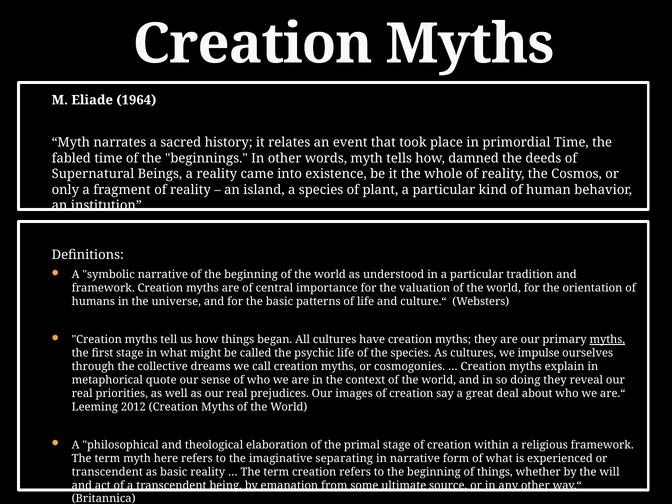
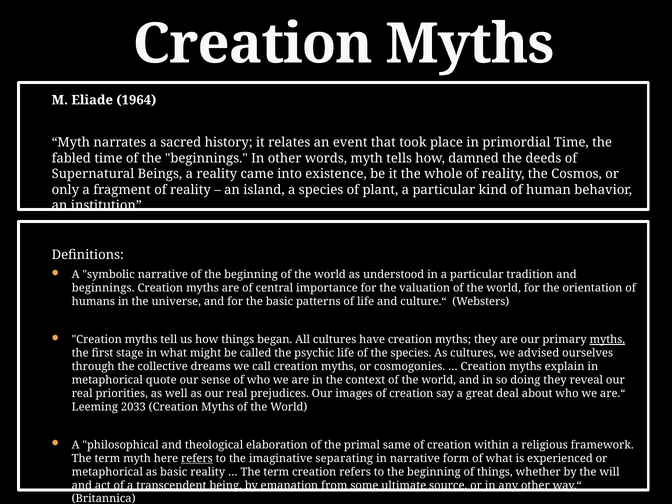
framework at (103, 288): framework -> beginnings
impulse: impulse -> advised
2012: 2012 -> 2033
primal stage: stage -> same
refers at (197, 458) underline: none -> present
transcendent at (107, 472): transcendent -> metaphorical
